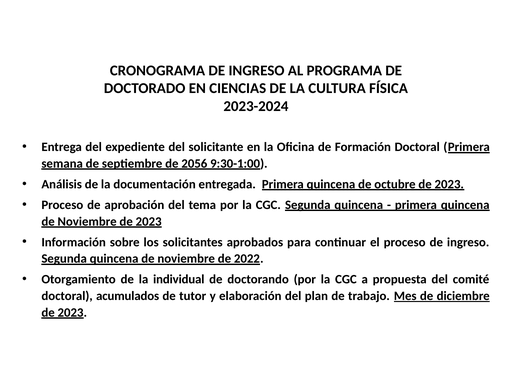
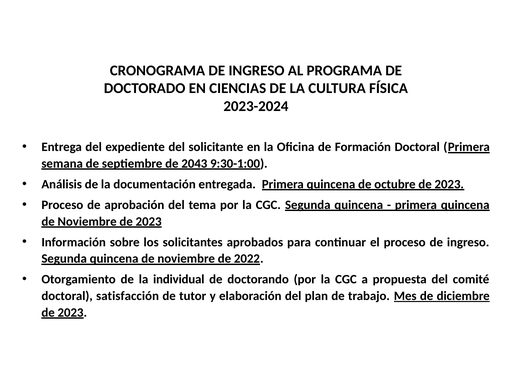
2056: 2056 -> 2043
acumulados: acumulados -> satisfacción
